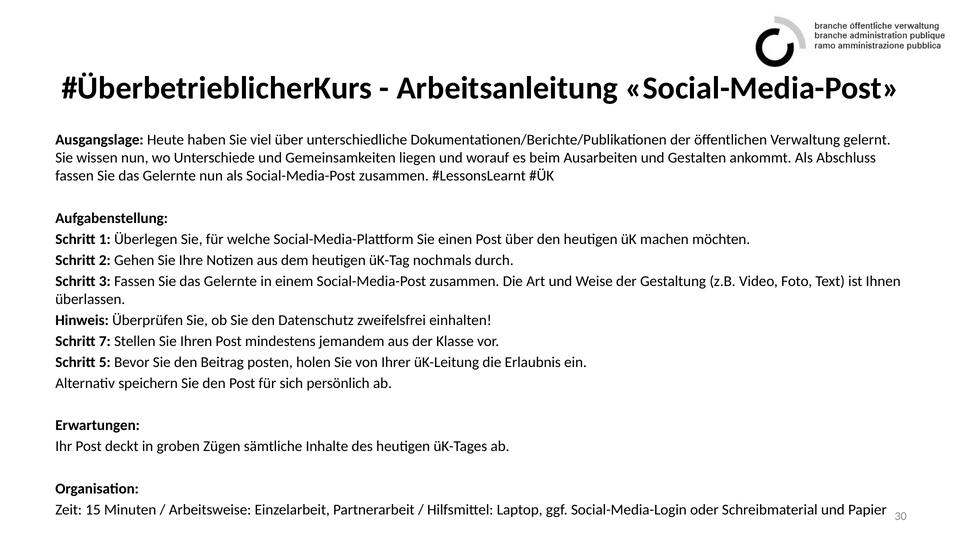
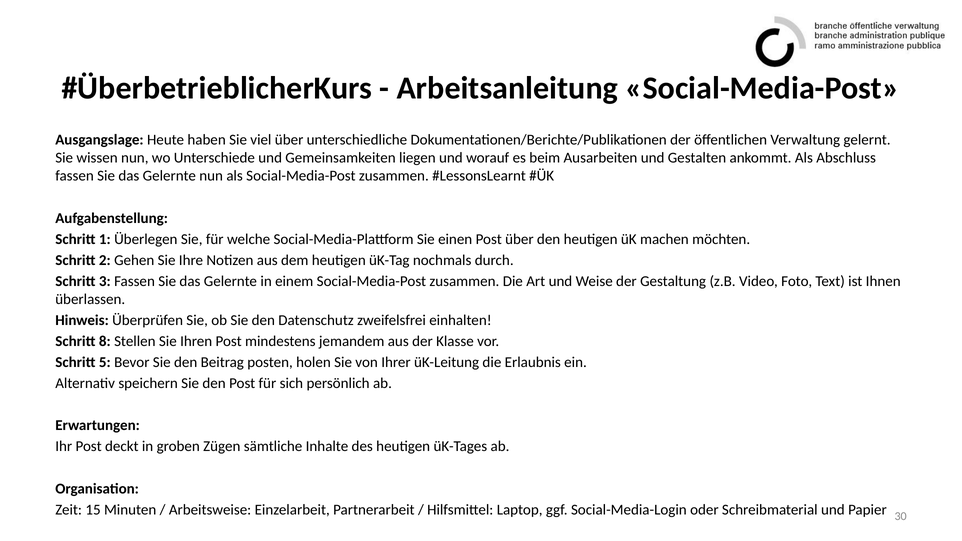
7: 7 -> 8
